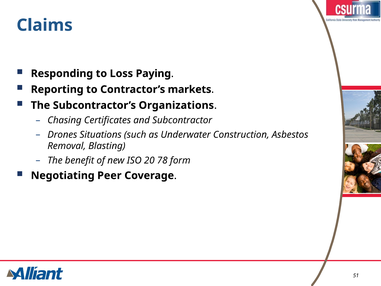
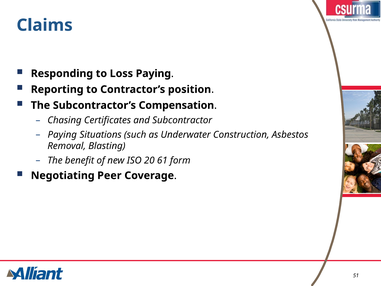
markets: markets -> position
Organizations: Organizations -> Compensation
Drones at (62, 135): Drones -> Paying
78: 78 -> 61
